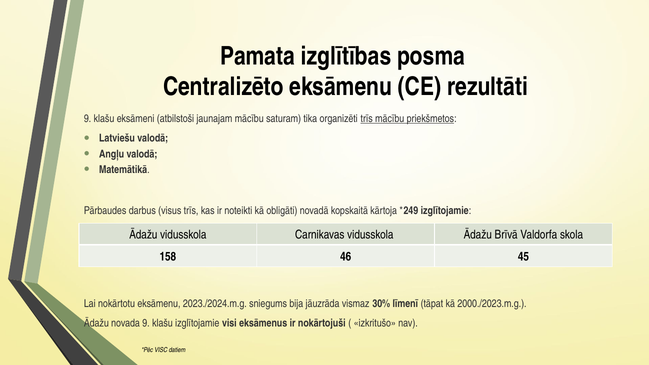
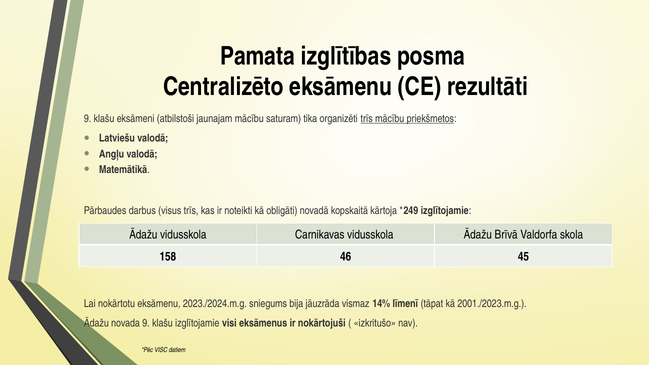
30%: 30% -> 14%
2000./2023.m.g: 2000./2023.m.g -> 2001./2023.m.g
